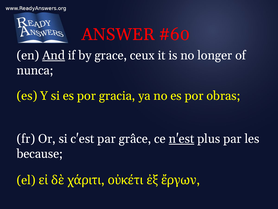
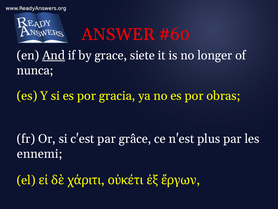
ceux: ceux -> siete
n'est underline: present -> none
because: because -> ennemi
